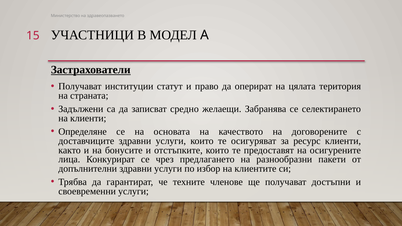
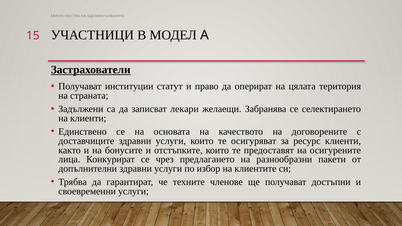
средно: средно -> лекари
Определяне: Определяне -> Единствено
